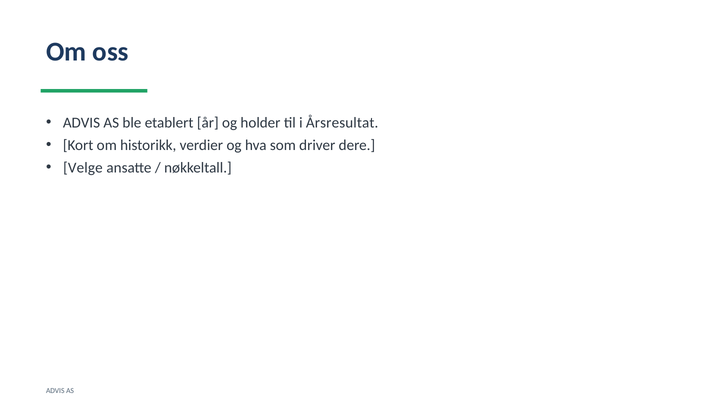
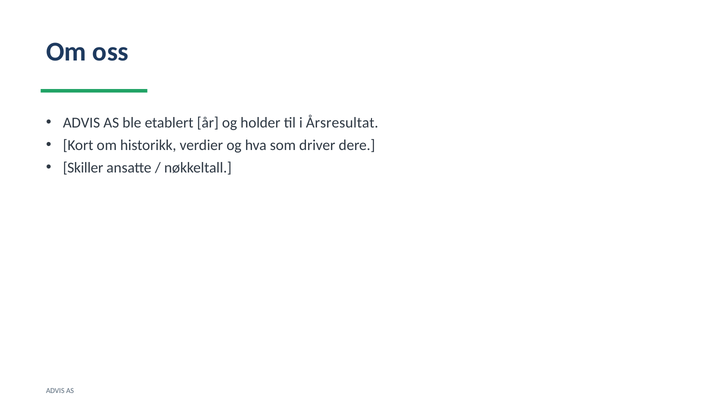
Velge: Velge -> Skiller
